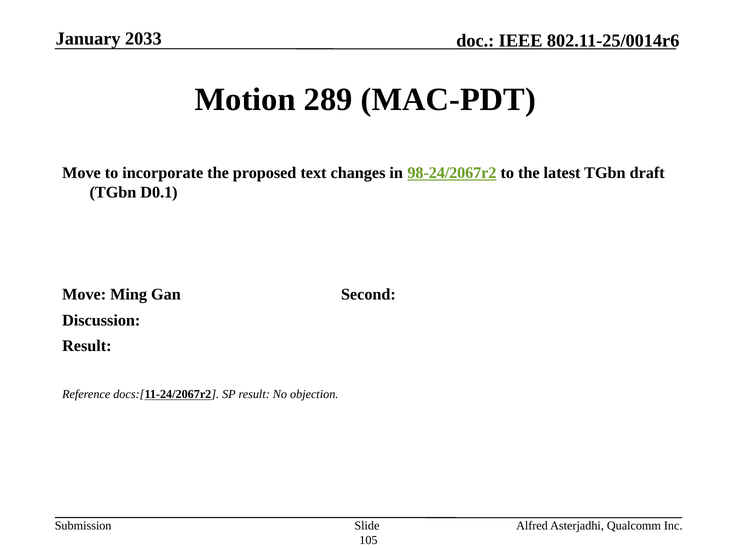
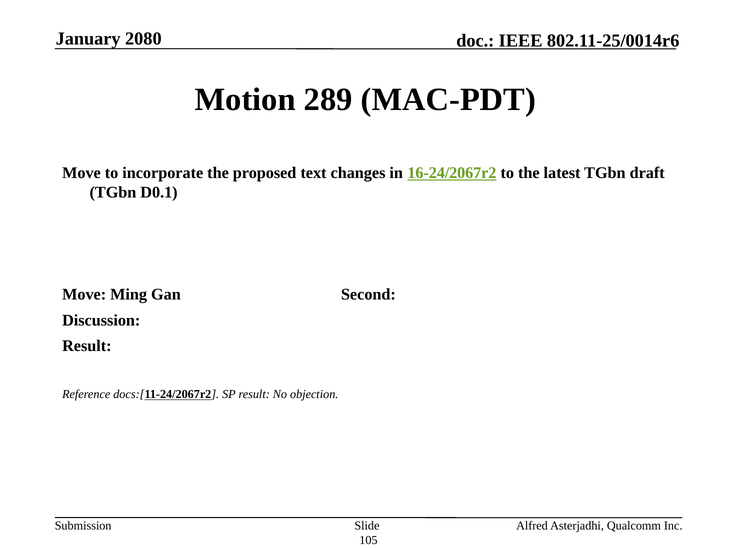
2033: 2033 -> 2080
98-24/2067r2: 98-24/2067r2 -> 16-24/2067r2
